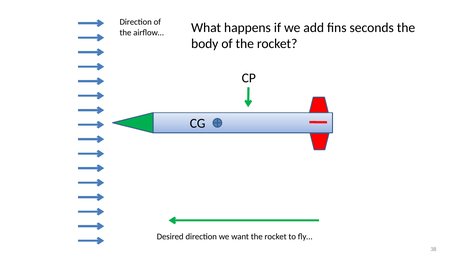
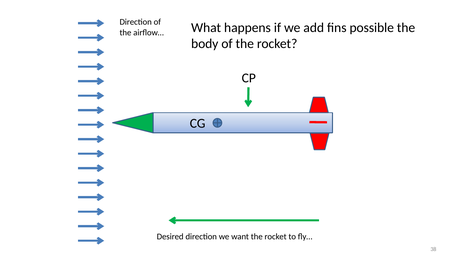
seconds: seconds -> possible
